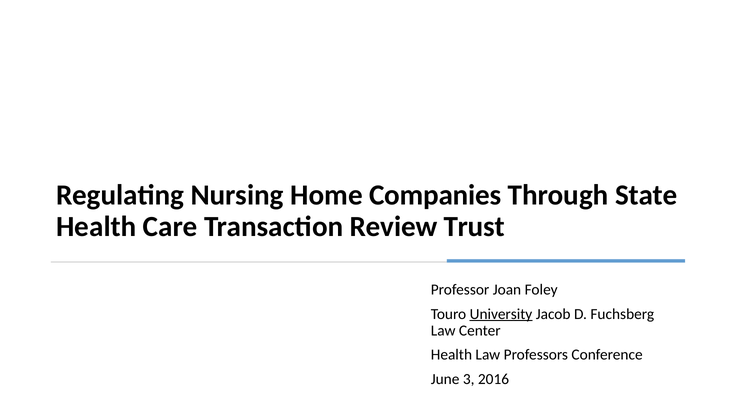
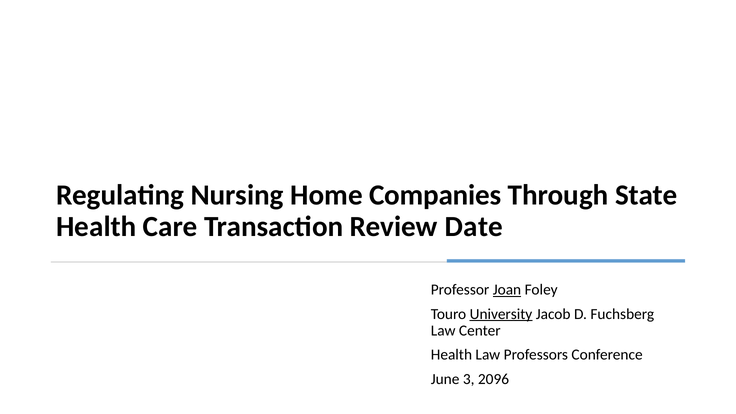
Trust: Trust -> Date
Joan underline: none -> present
2016: 2016 -> 2096
